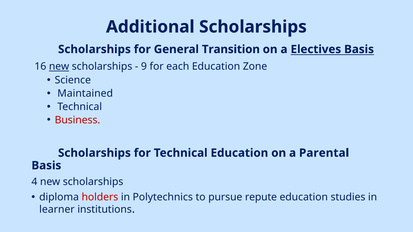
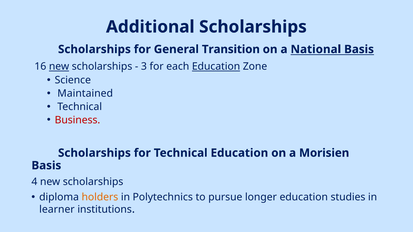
Electives: Electives -> National
9: 9 -> 3
Education at (216, 67) underline: none -> present
Parental: Parental -> Morisien
holders colour: red -> orange
repute: repute -> longer
